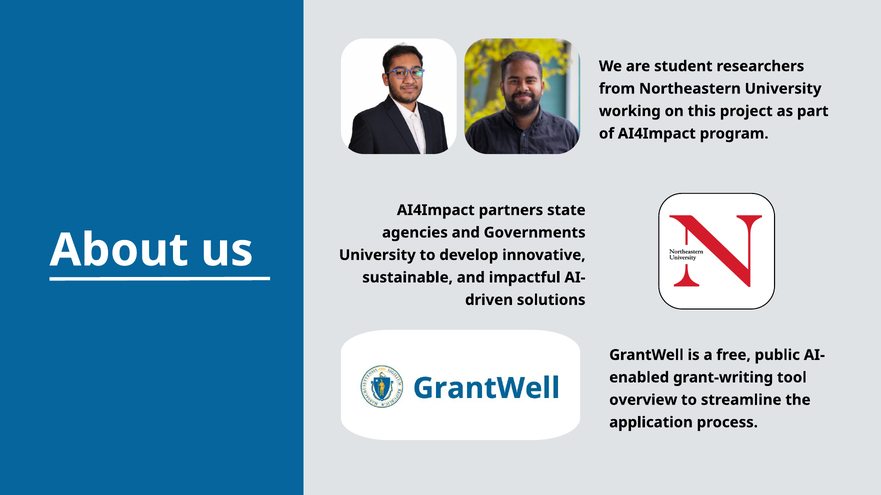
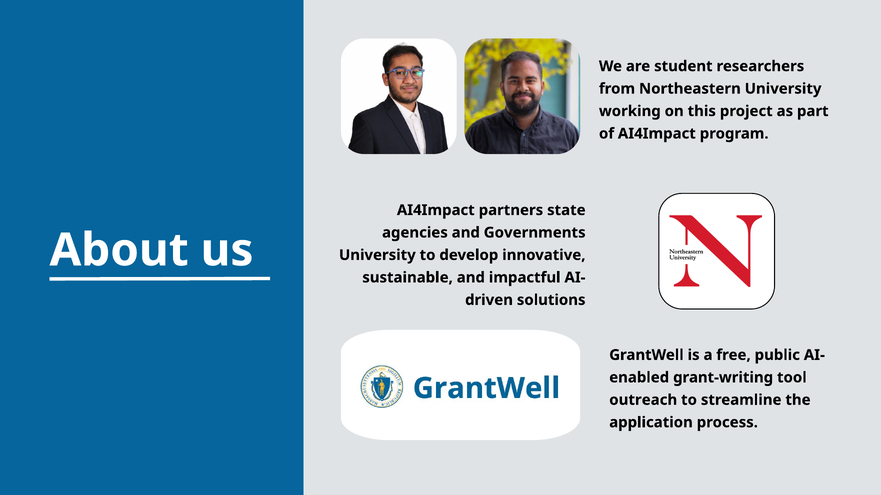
overview: overview -> outreach
